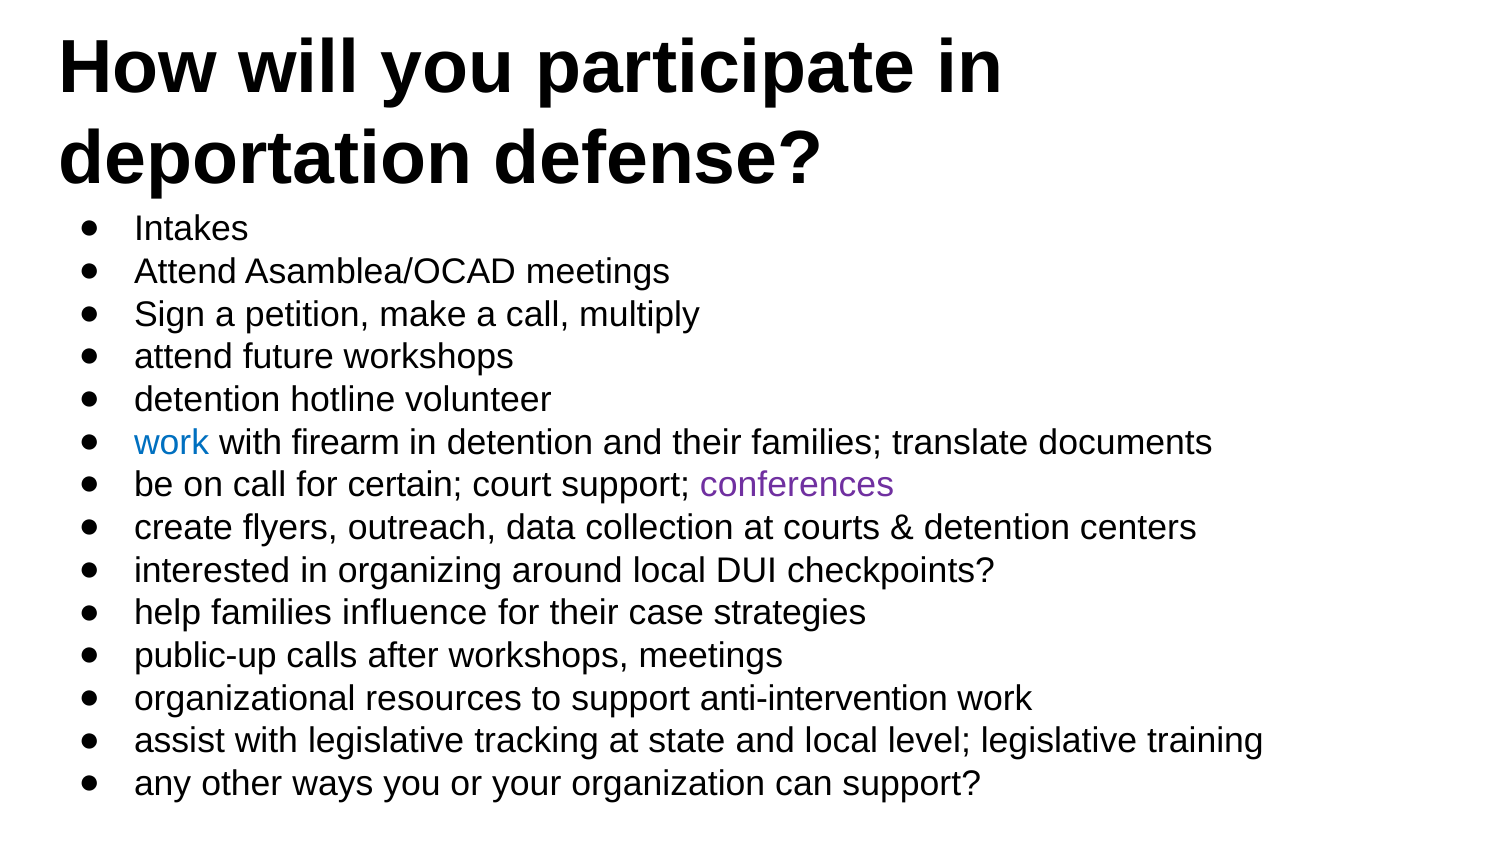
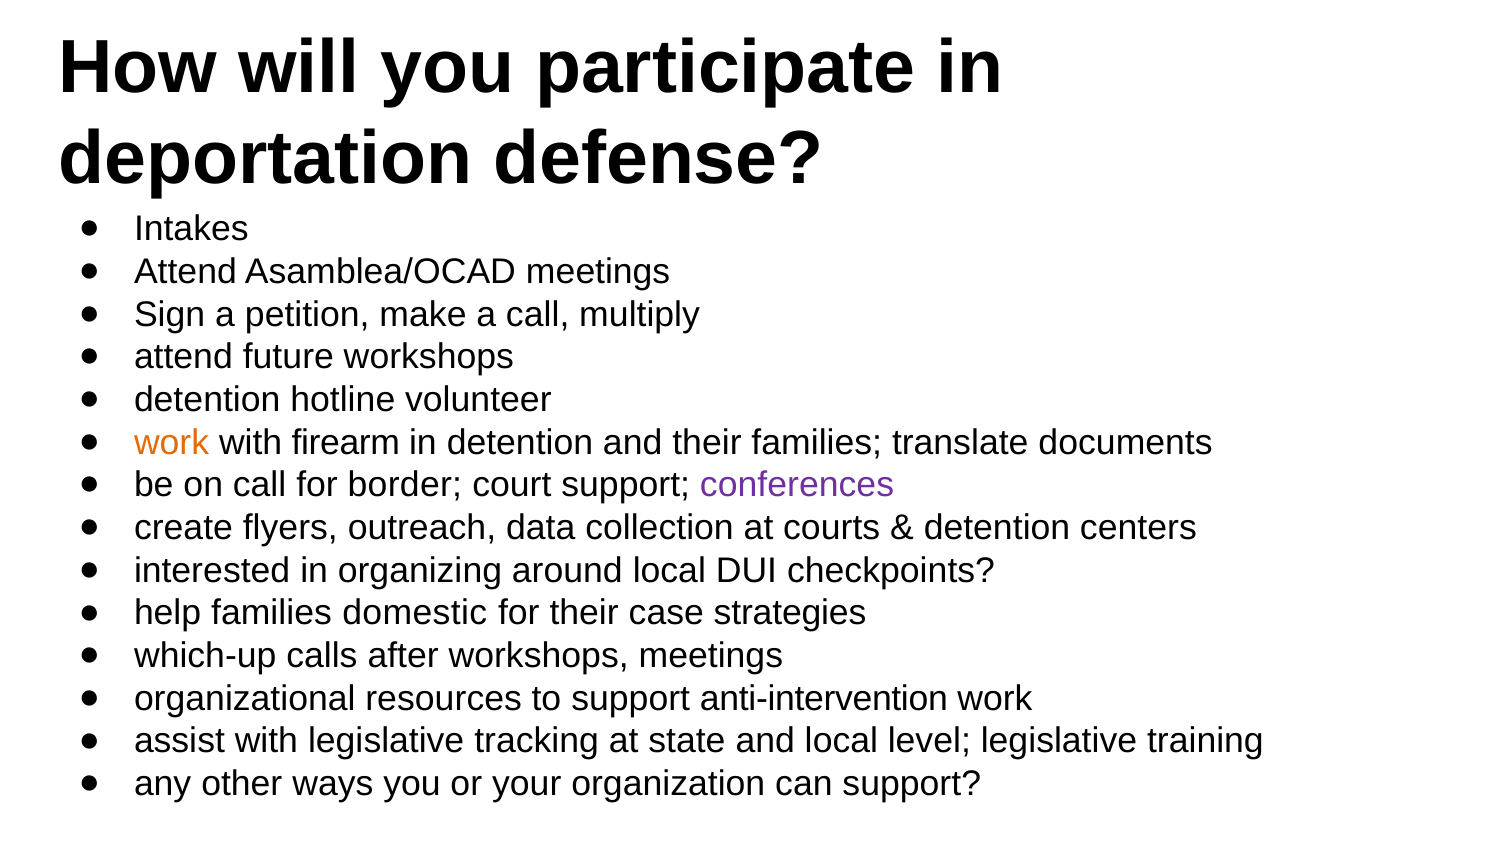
work at (172, 442) colour: blue -> orange
certain: certain -> border
influence: influence -> domestic
public-up: public-up -> which-up
